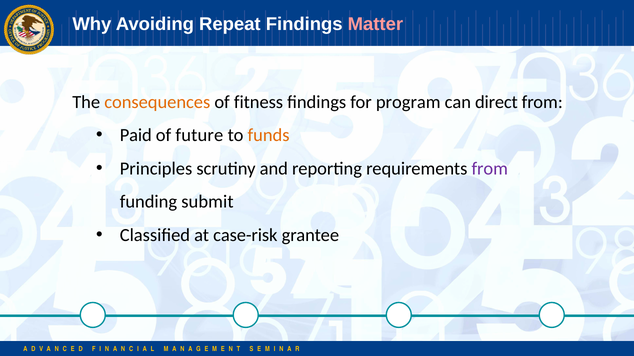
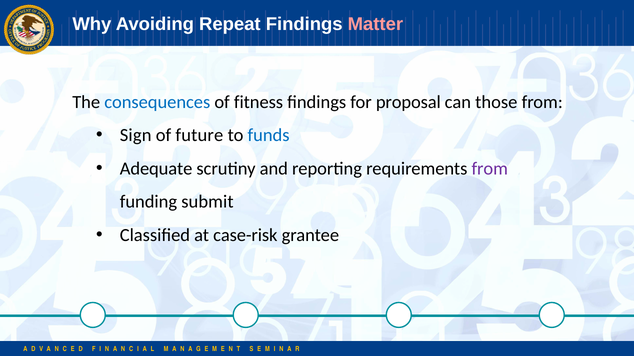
consequences colour: orange -> blue
program: program -> proposal
direct: direct -> those
Paid: Paid -> Sign
funds colour: orange -> blue
Principles: Principles -> Adequate
